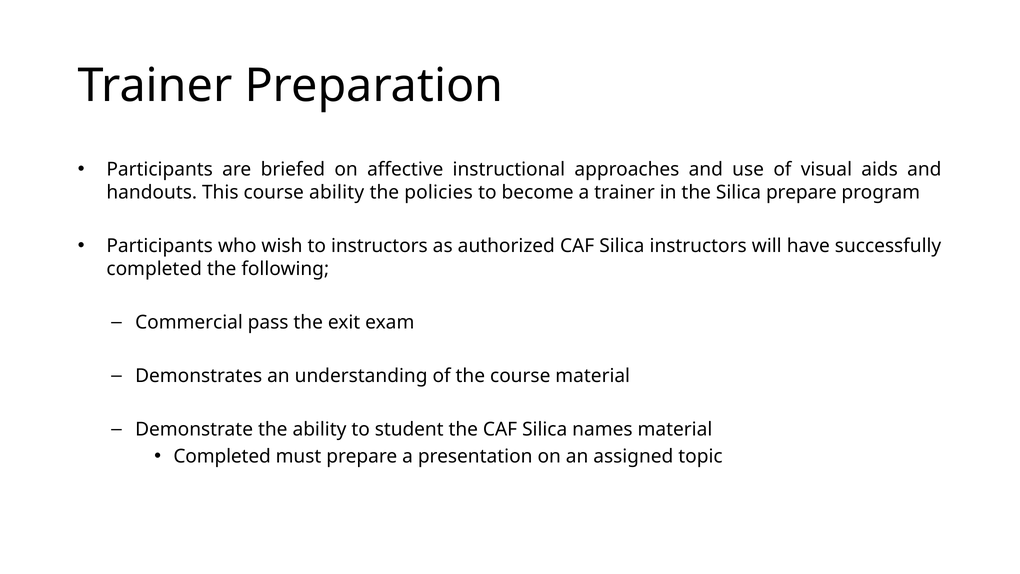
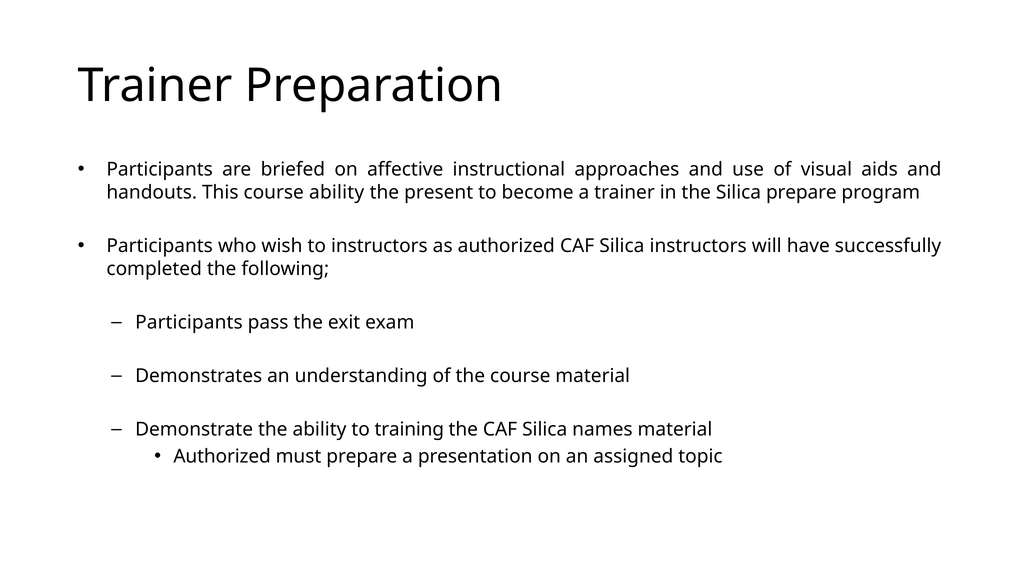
policies: policies -> present
Commercial at (189, 322): Commercial -> Participants
student: student -> training
Completed at (222, 456): Completed -> Authorized
